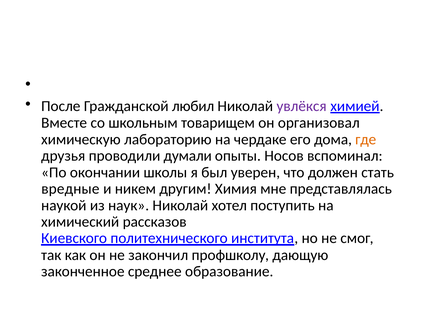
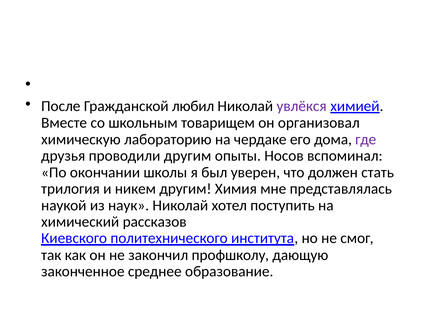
где colour: orange -> purple
проводили думали: думали -> другим
вредные: вредные -> трилогия
